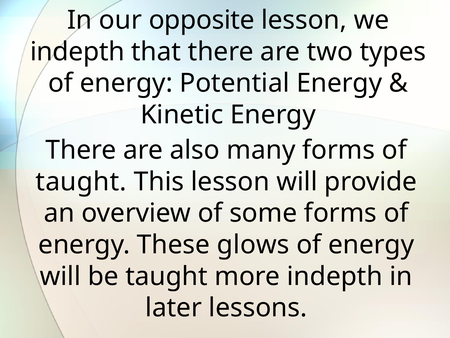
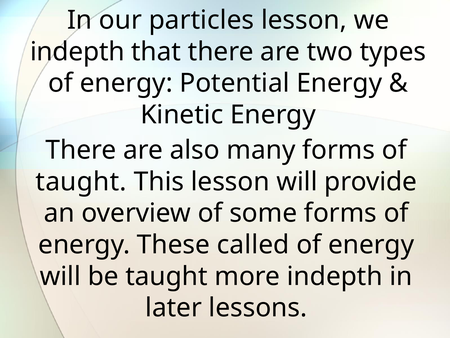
opposite: opposite -> particles
glows: glows -> called
